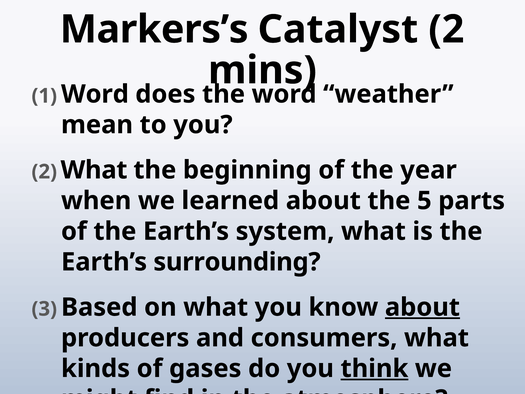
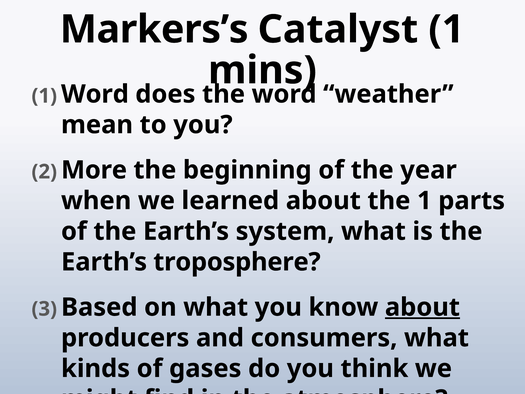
Catalyst 2: 2 -> 1
What at (94, 170): What -> More
the 5: 5 -> 1
surrounding: surrounding -> troposphere
think underline: present -> none
